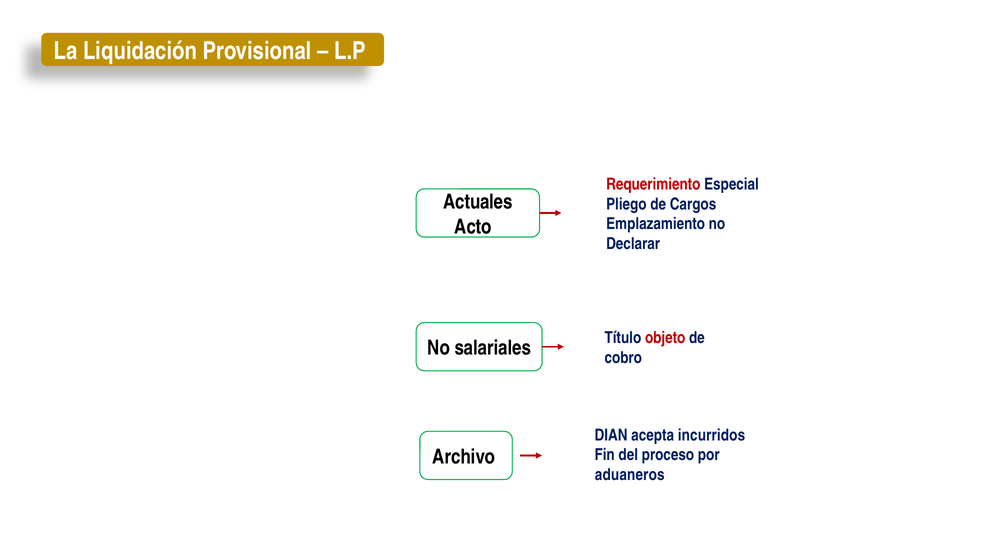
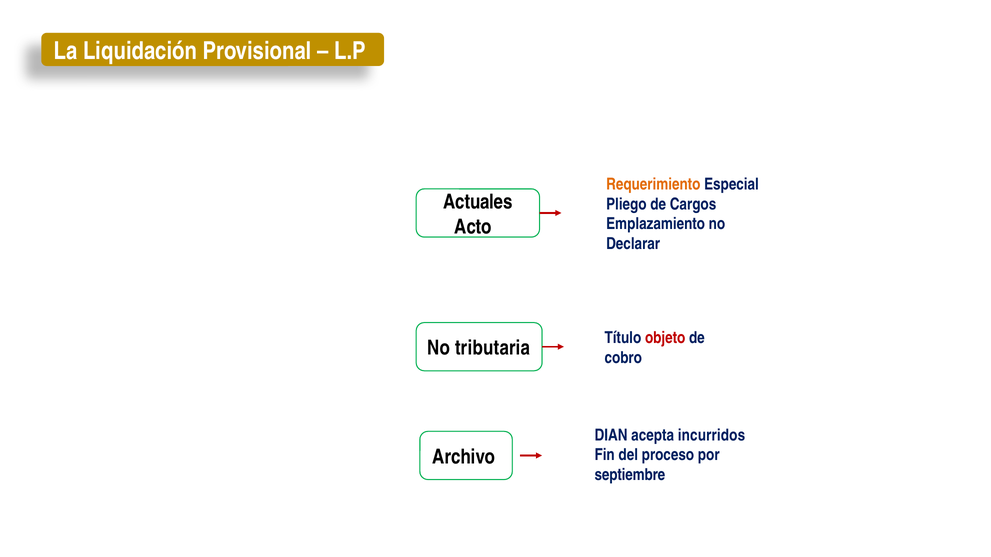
Requerimiento colour: red -> orange
salariales: salariales -> tributaria
aduaneros: aduaneros -> septiembre
